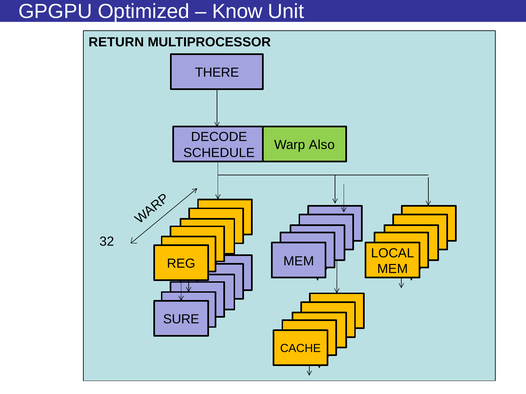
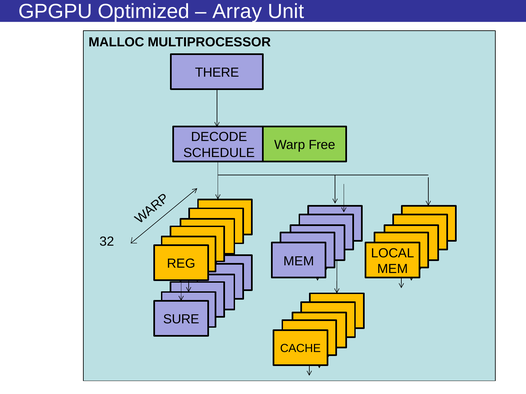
Know: Know -> Array
RETURN: RETURN -> MALLOC
Also: Also -> Free
